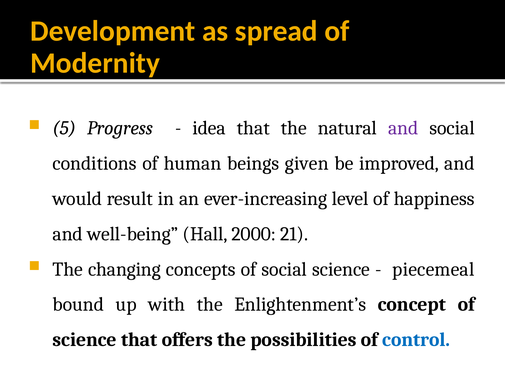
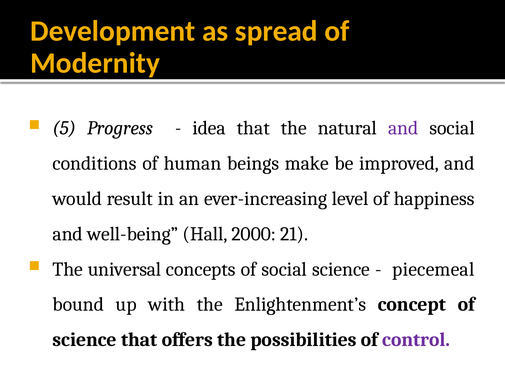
given: given -> make
changing: changing -> universal
control colour: blue -> purple
